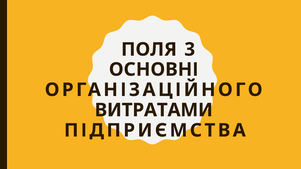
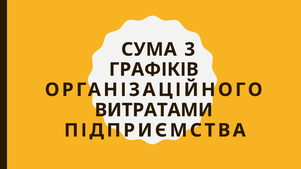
ПОЛЯ: ПОЛЯ -> СУМА
ОСНОВНІ: ОСНОВНІ -> ГРАФІКІВ
